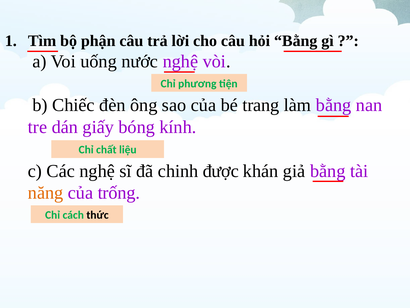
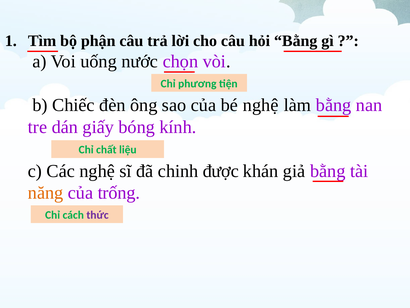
nước nghệ: nghệ -> chọn
bé trang: trang -> nghệ
thức colour: black -> purple
